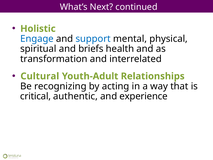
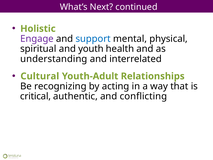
Engage colour: blue -> purple
briefs: briefs -> youth
transformation: transformation -> understanding
experience: experience -> conflicting
